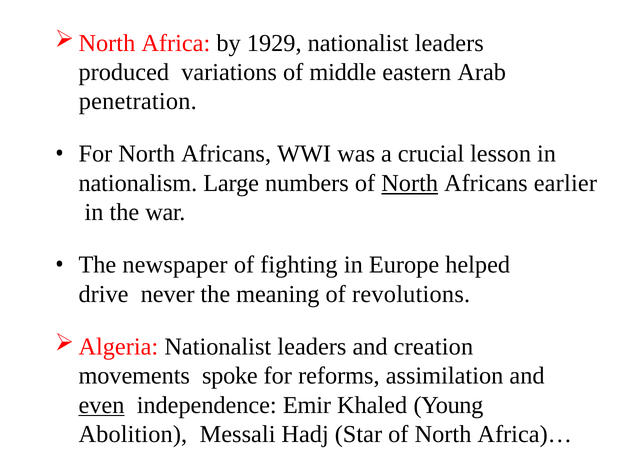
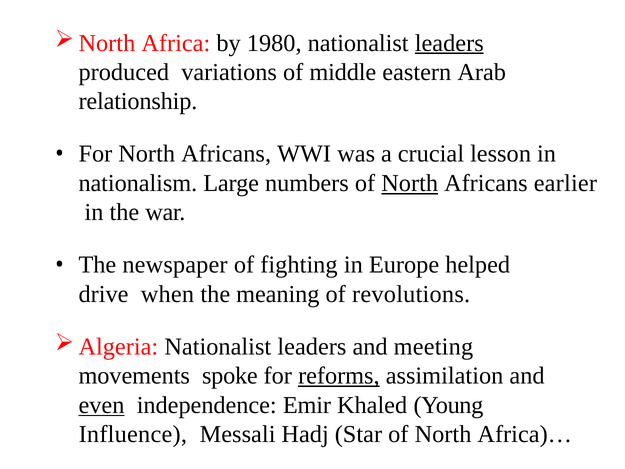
1929: 1929 -> 1980
leaders at (449, 43) underline: none -> present
penetration: penetration -> relationship
never: never -> when
creation: creation -> meeting
reforms underline: none -> present
Abolition: Abolition -> Influence
